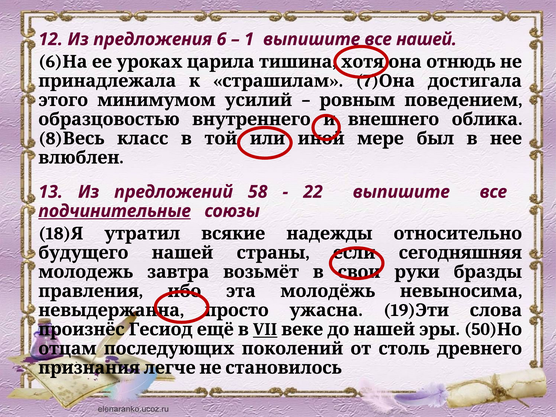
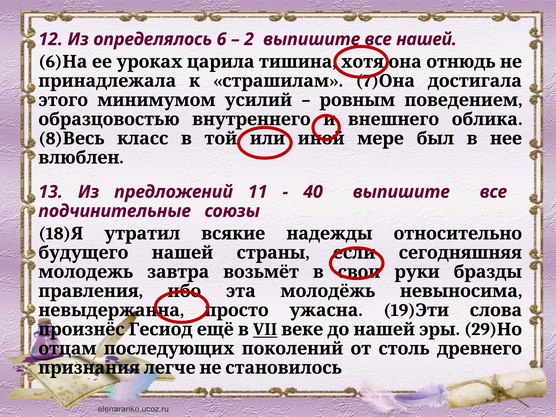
предложения: предложения -> определялось
1: 1 -> 2
58: 58 -> 11
22: 22 -> 40
подчинительные underline: present -> none
50: 50 -> 29
